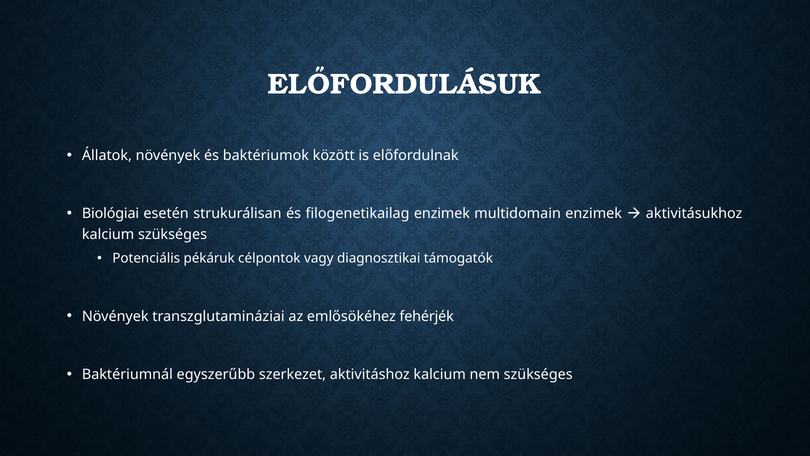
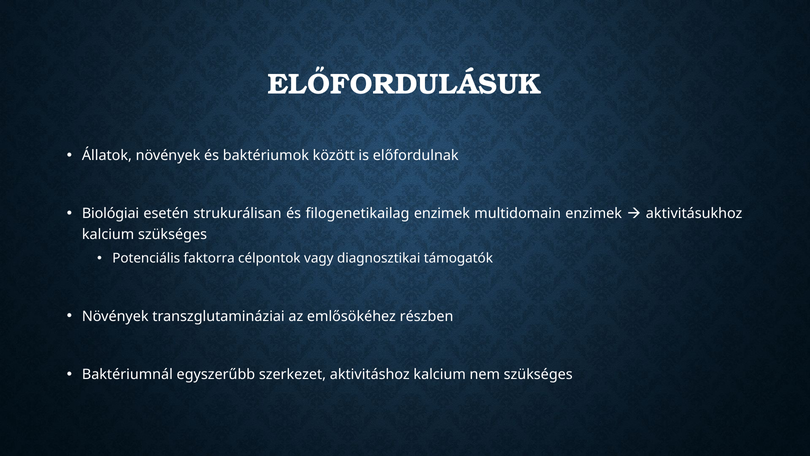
pékáruk: pékáruk -> faktorra
fehérjék: fehérjék -> részben
